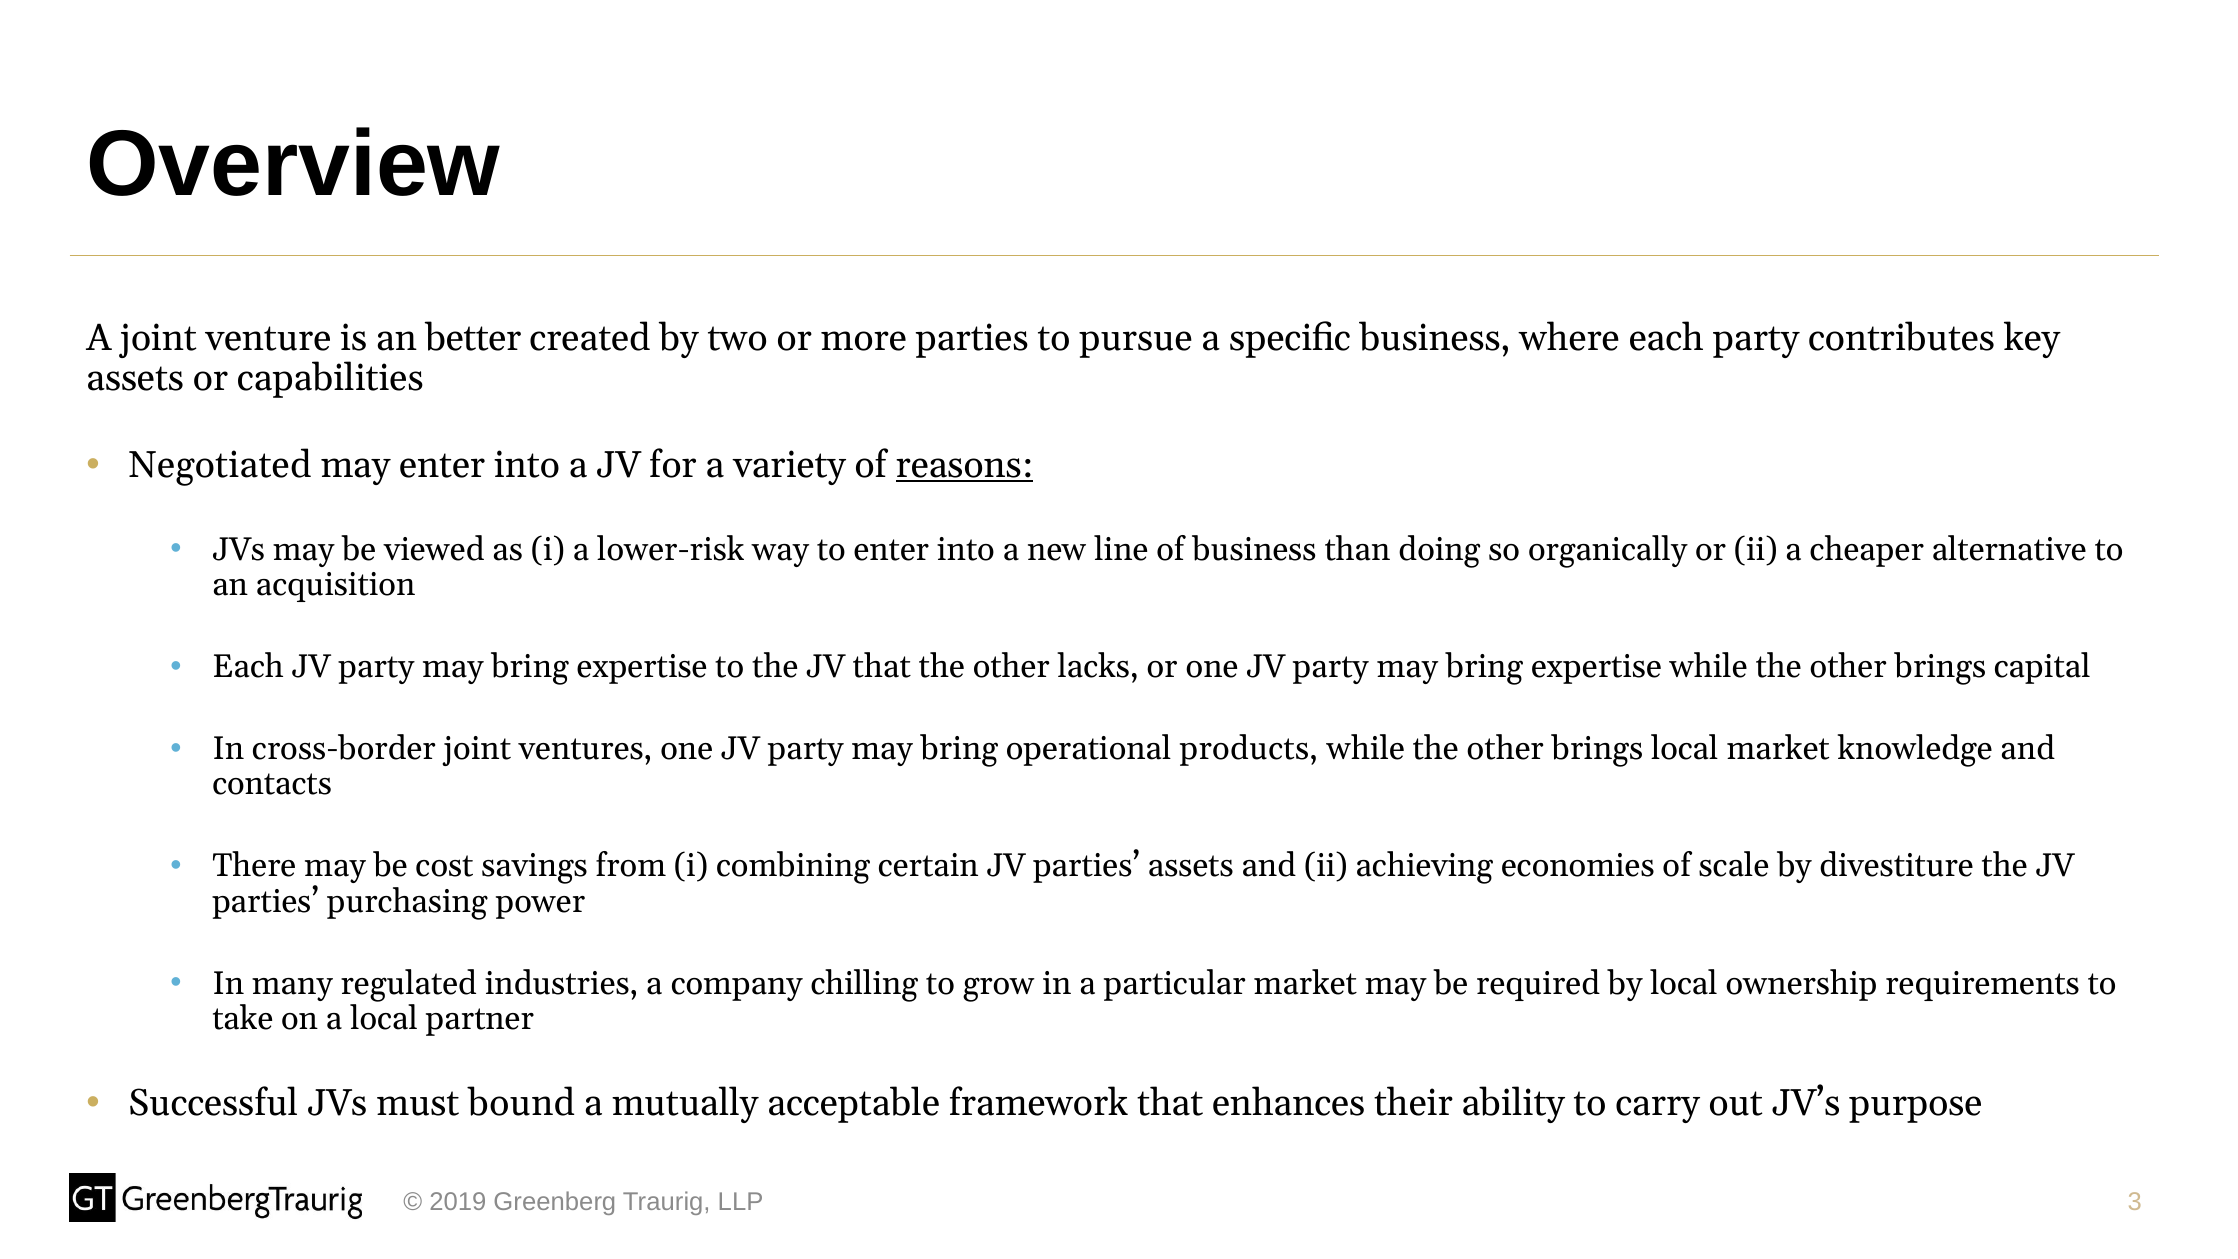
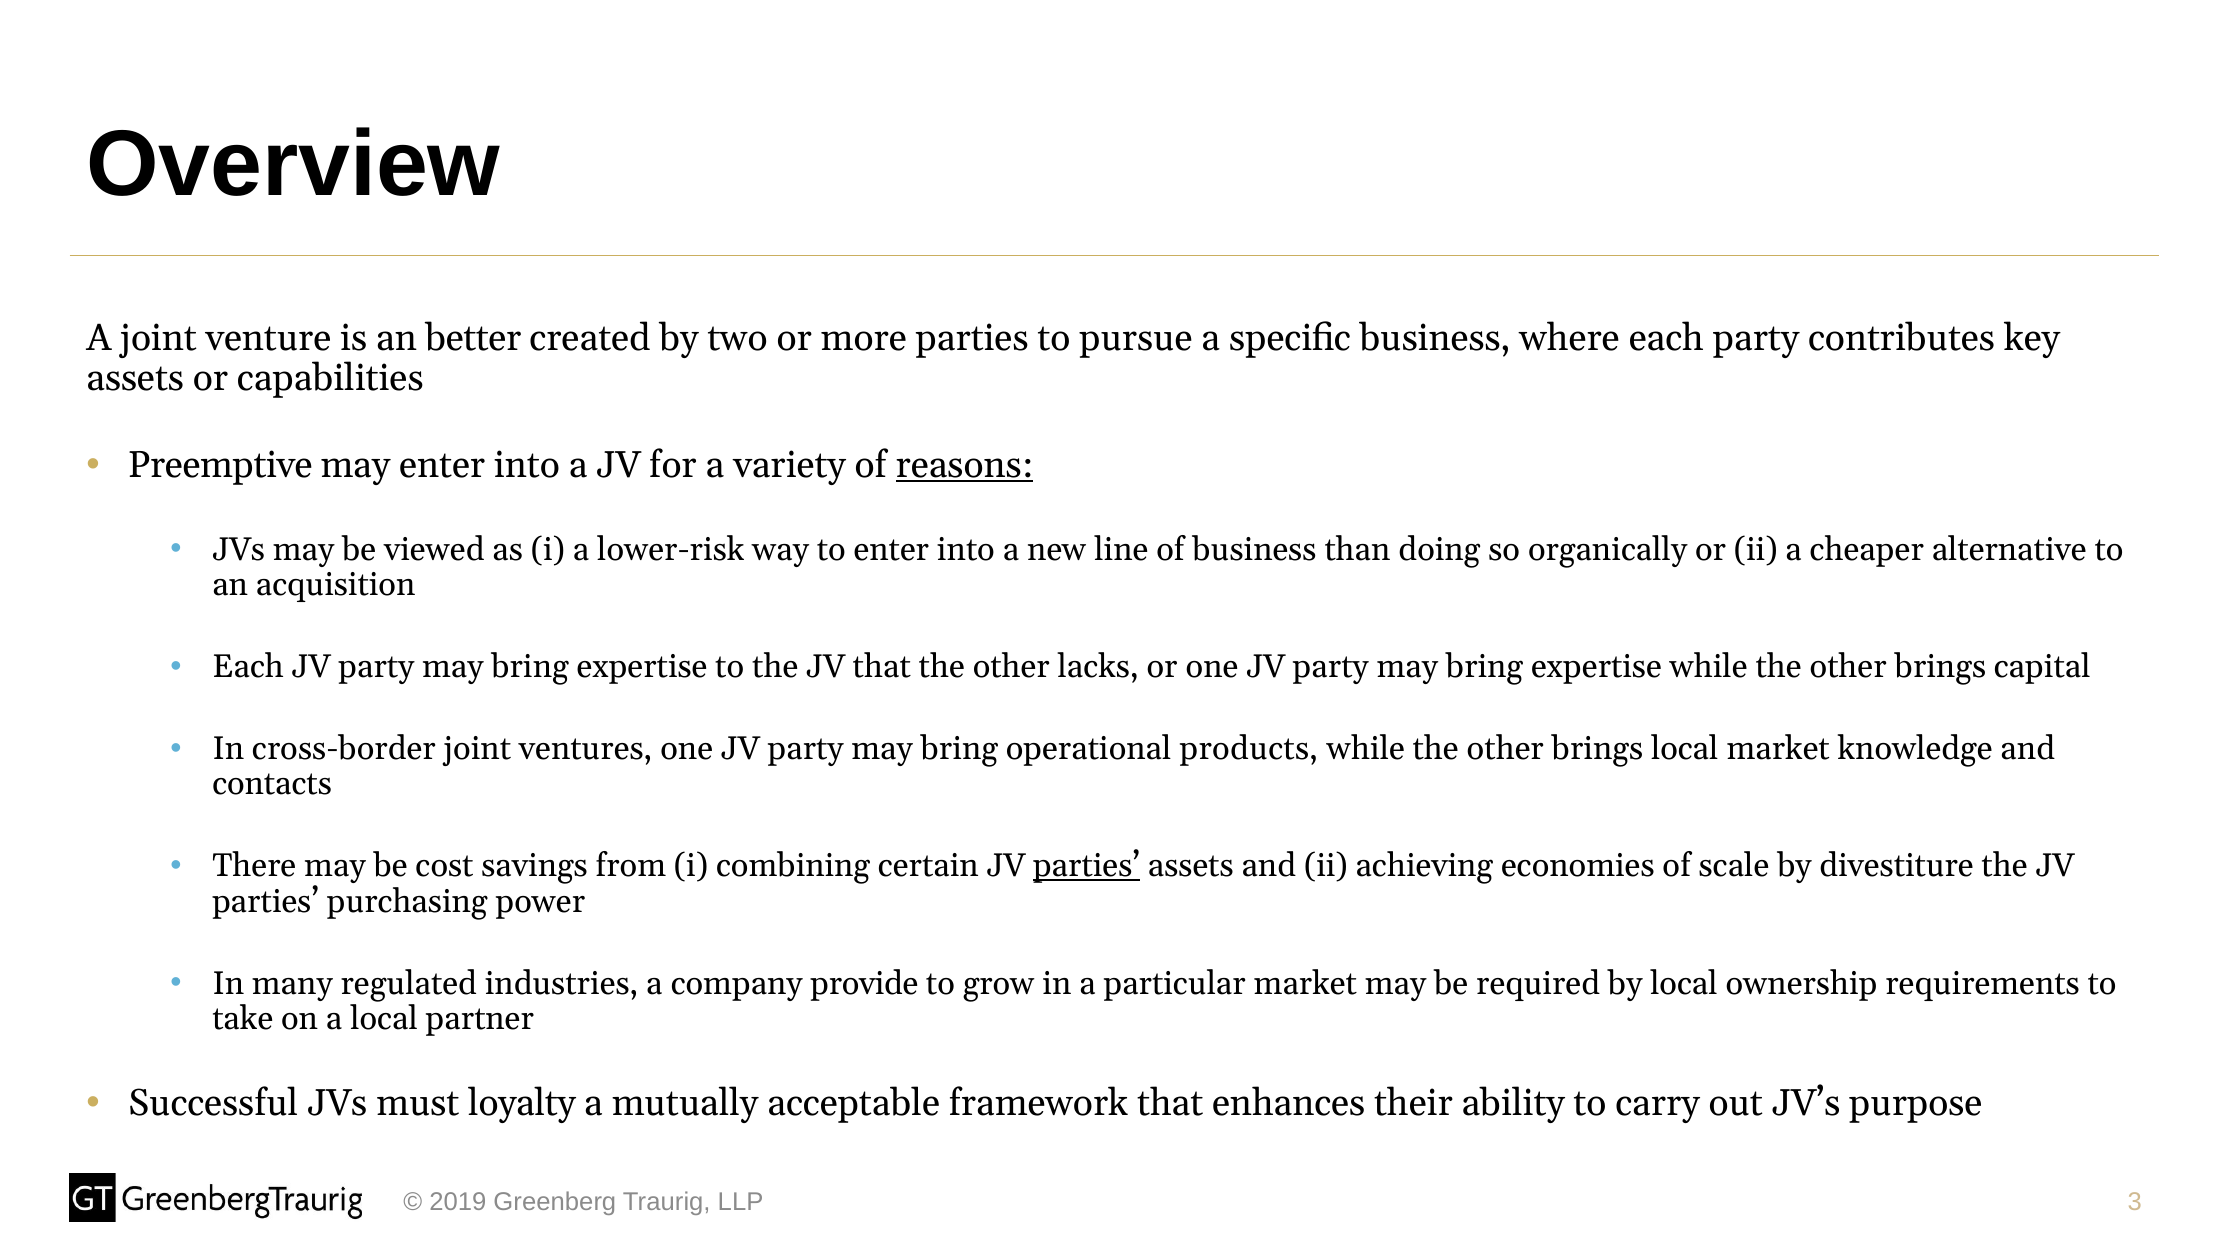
Negotiated: Negotiated -> Preemptive
parties at (1086, 866) underline: none -> present
chilling: chilling -> provide
bound: bound -> loyalty
